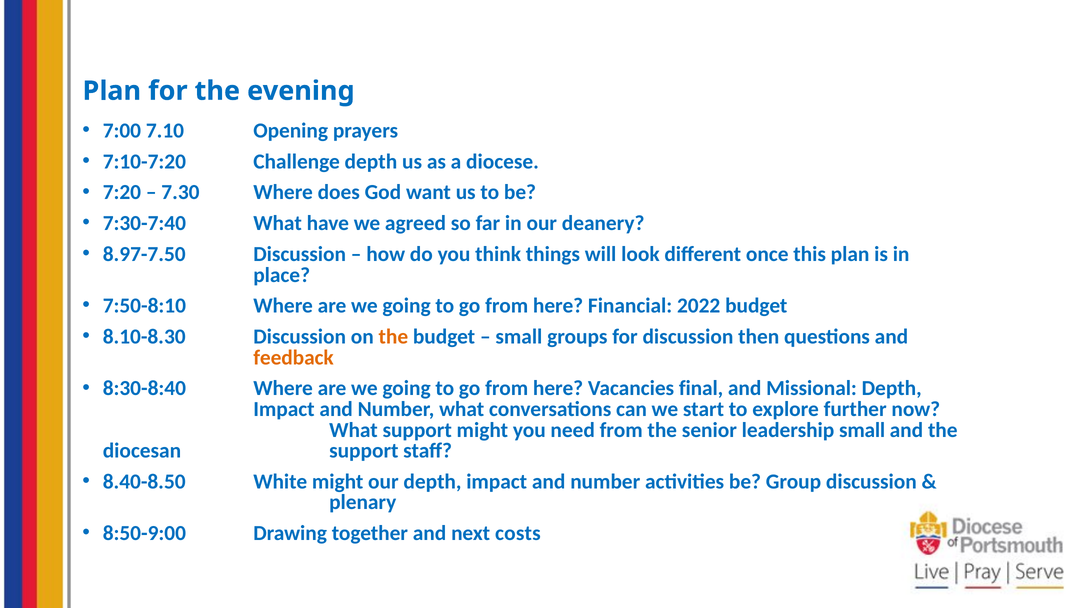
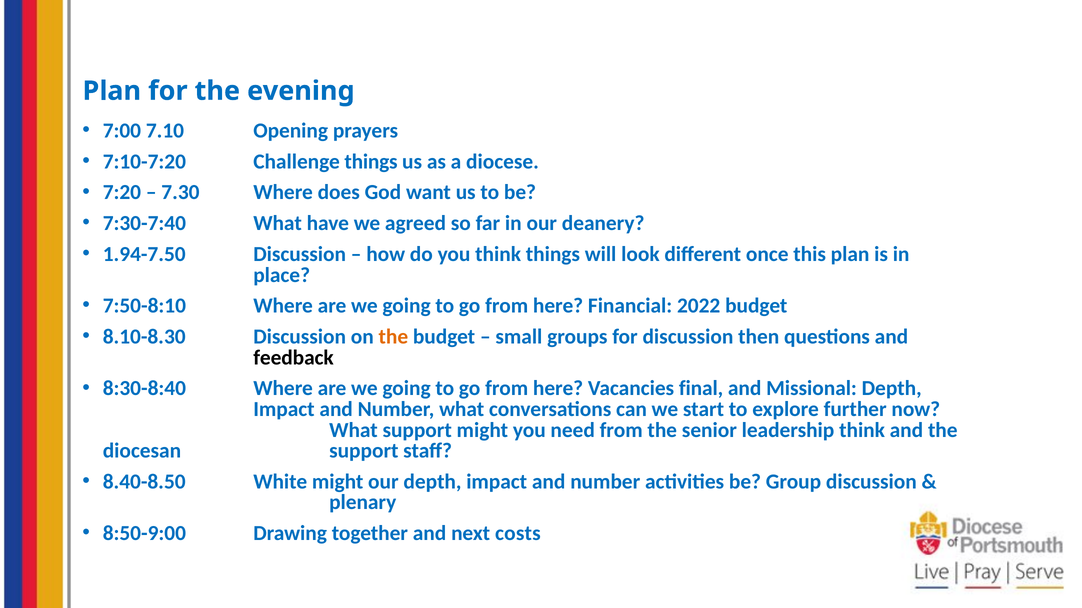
Challenge depth: depth -> things
8.97-7.50: 8.97-7.50 -> 1.94-7.50
feedback colour: orange -> black
leadership small: small -> think
